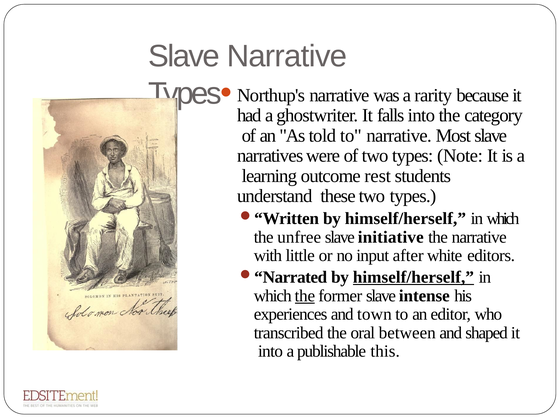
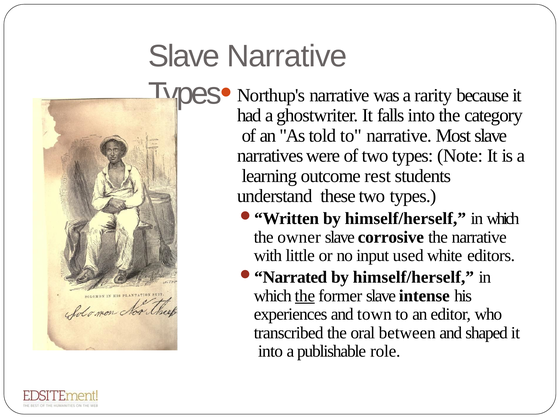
unfree: unfree -> owner
initiative: initiative -> corrosive
after: after -> used
himself/herself at (413, 277) underline: present -> none
this: this -> role
